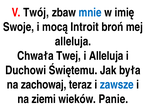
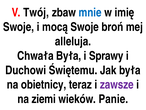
mocą Introit: Introit -> Swoje
Chwała Twej: Twej -> Była
i Alleluja: Alleluja -> Sprawy
zachowaj: zachowaj -> obietnicy
zawsze colour: blue -> purple
